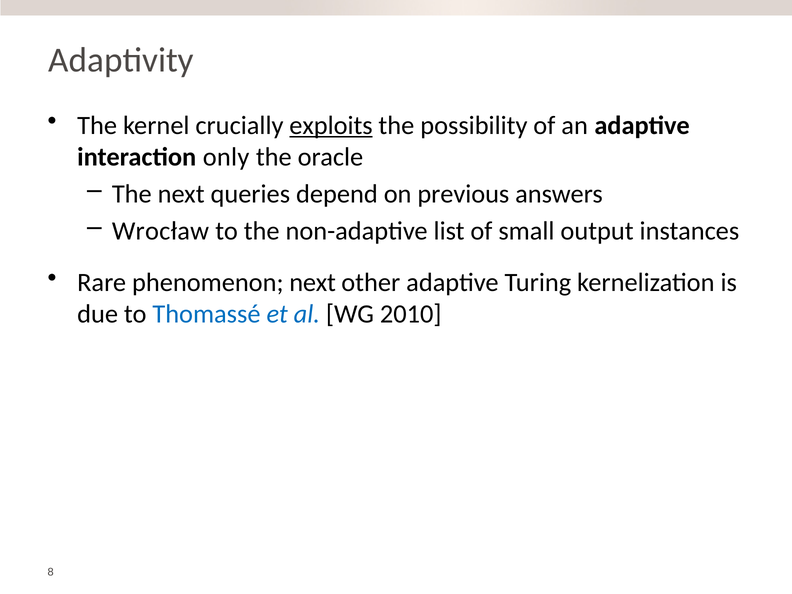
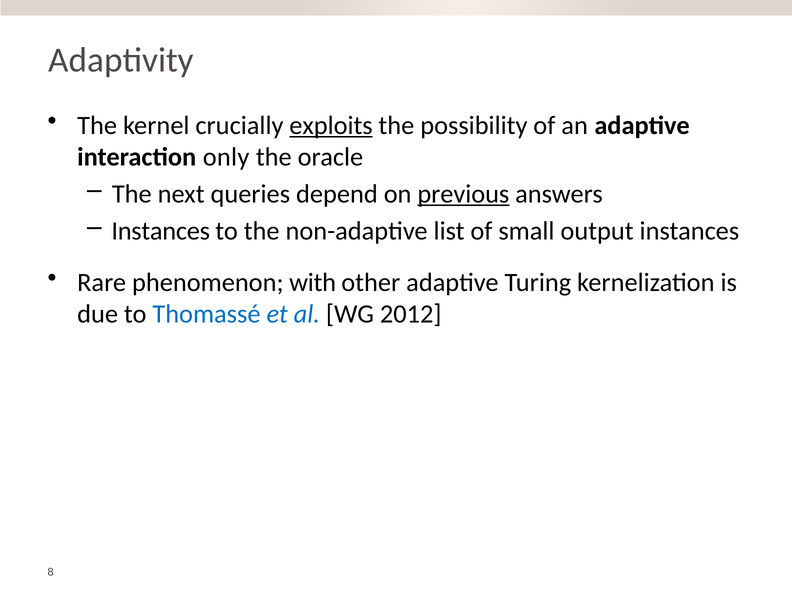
previous underline: none -> present
Wrocław at (160, 231): Wrocław -> Instances
phenomenon next: next -> with
2010: 2010 -> 2012
